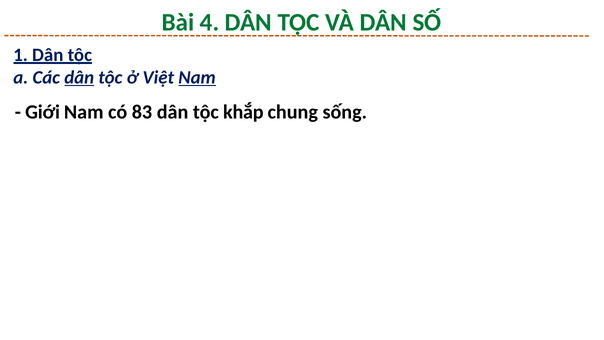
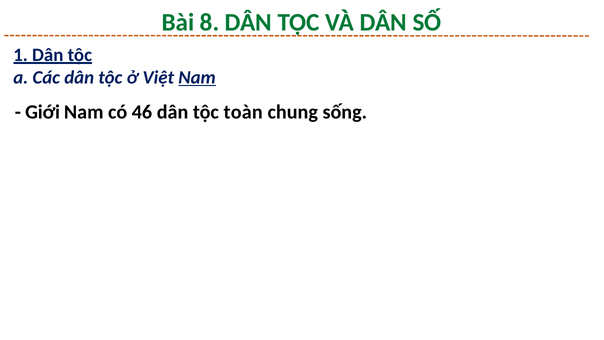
4: 4 -> 8
dân at (79, 77) underline: present -> none
83: 83 -> 46
khắp: khắp -> toàn
